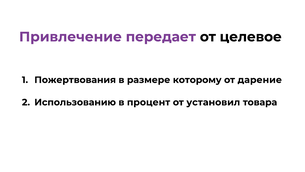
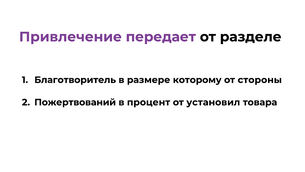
целевое: целевое -> разделе
Пожертвования: Пожертвования -> Благотворитель
дарение: дарение -> стороны
Использованию: Использованию -> Пожертвований
